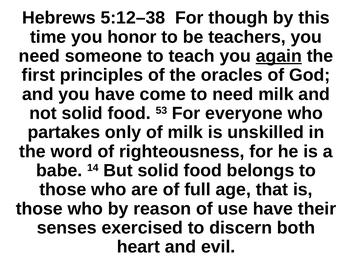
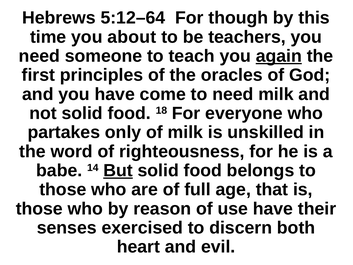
5:12–38: 5:12–38 -> 5:12–64
honor: honor -> about
53: 53 -> 18
But underline: none -> present
